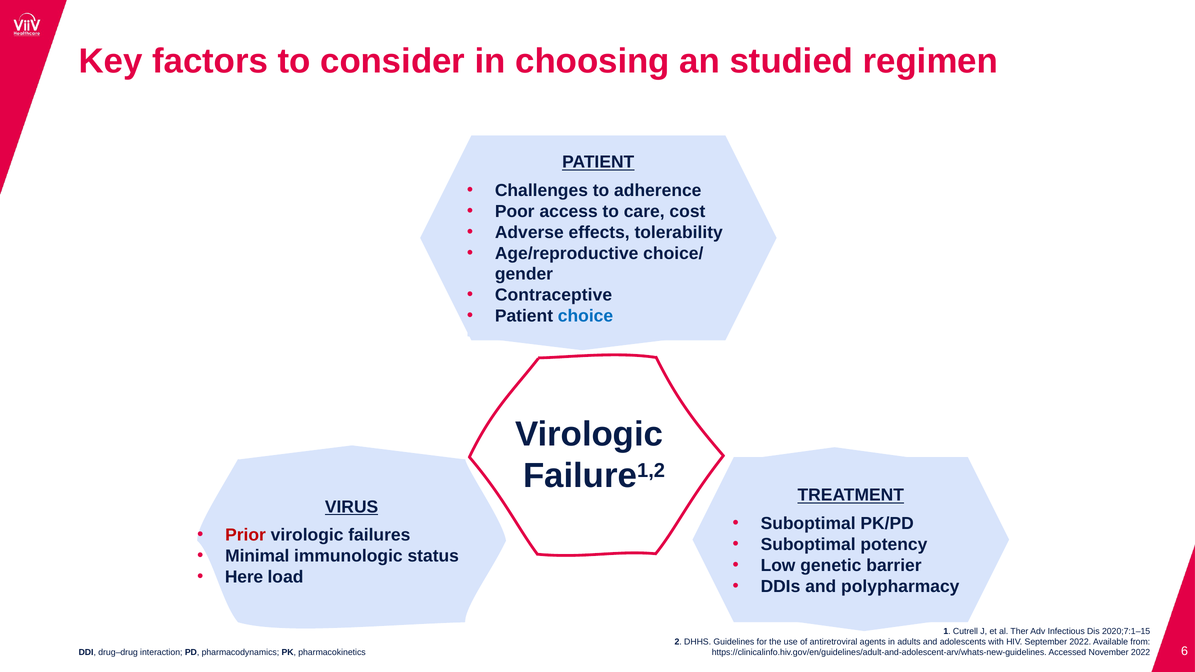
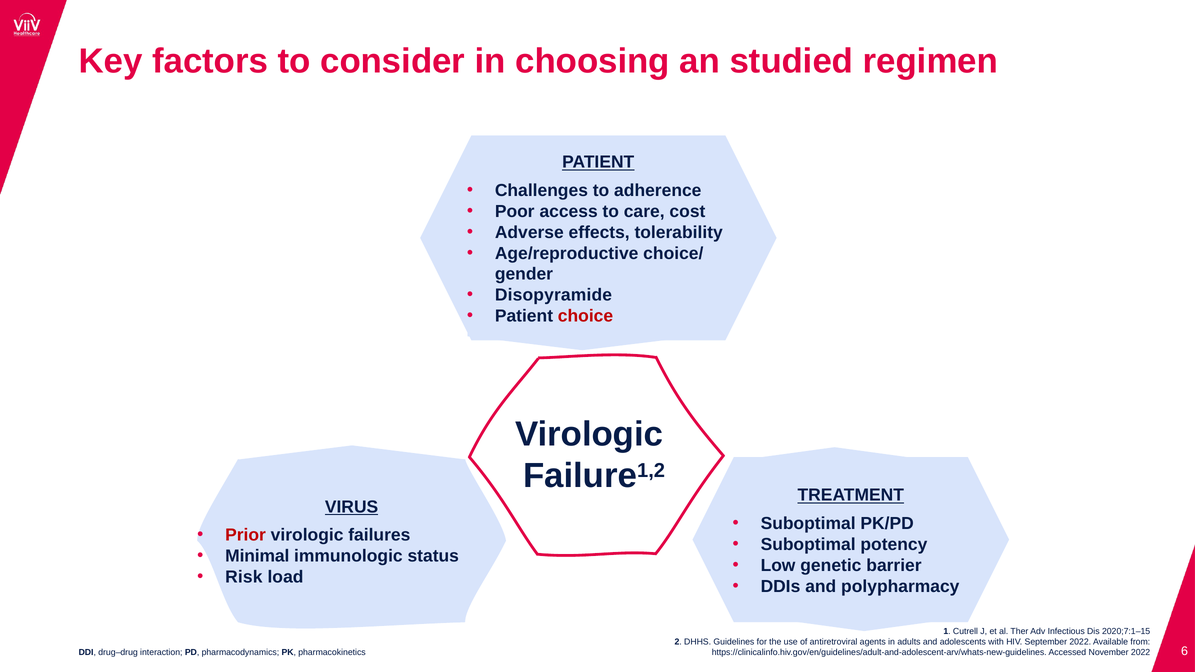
Contraceptive: Contraceptive -> Disopyramide
choice colour: blue -> red
Here: Here -> Risk
